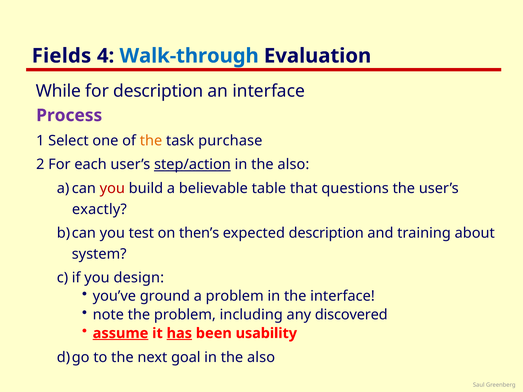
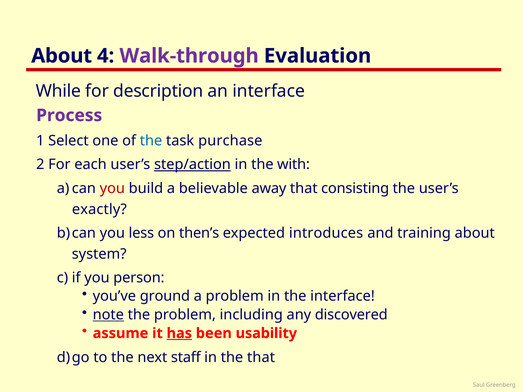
Fields at (61, 56): Fields -> About
Walk-through colour: blue -> purple
the at (151, 141) colour: orange -> blue
also at (293, 165): also -> with
table: table -> away
questions: questions -> consisting
test: test -> less
expected description: description -> introduces
design: design -> person
note underline: none -> present
assume underline: present -> none
goal: goal -> staff
also at (261, 358): also -> that
